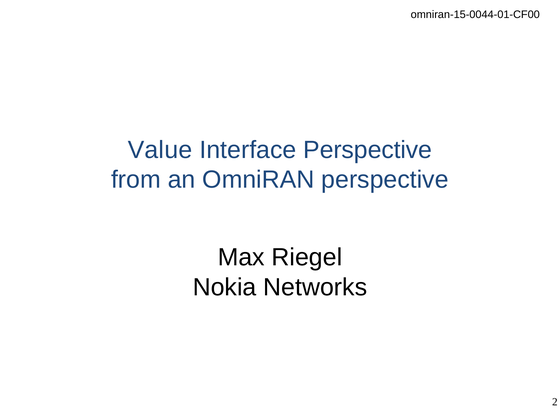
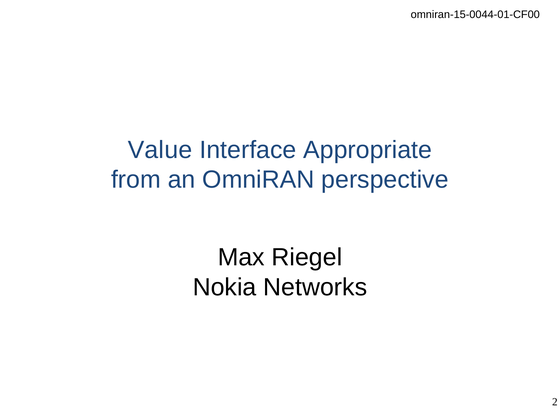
Interface Perspective: Perspective -> Appropriate
